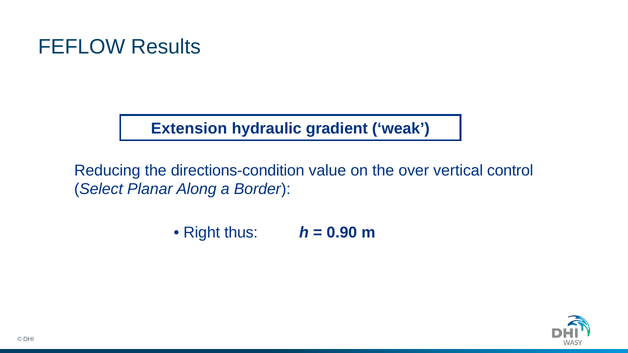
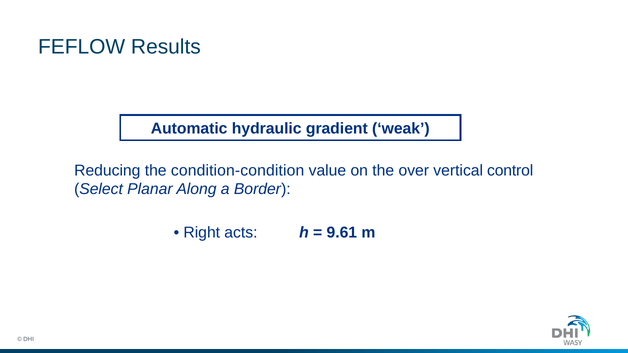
Extension: Extension -> Automatic
directions-condition: directions-condition -> condition-condition
thus: thus -> acts
0.90: 0.90 -> 9.61
